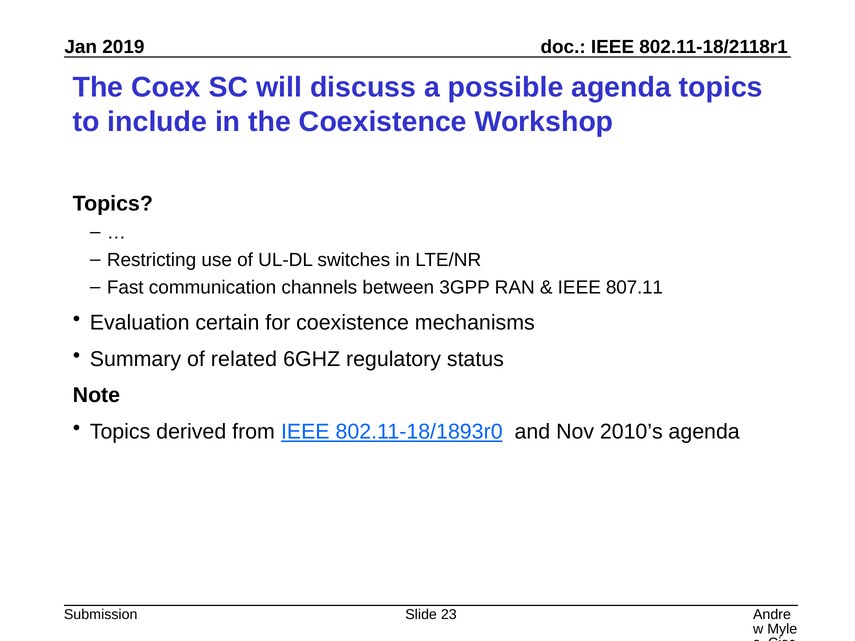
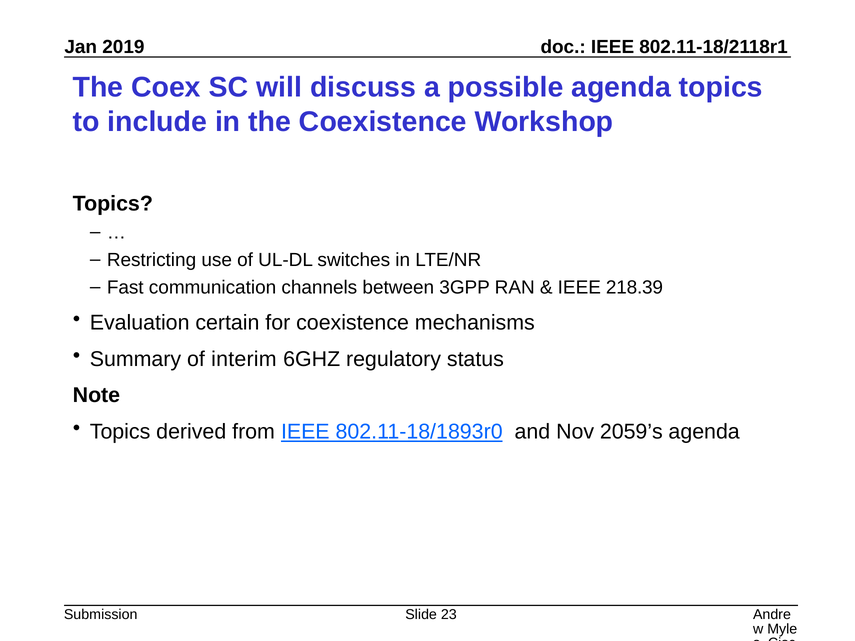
807.11: 807.11 -> 218.39
related: related -> interim
2010’s: 2010’s -> 2059’s
